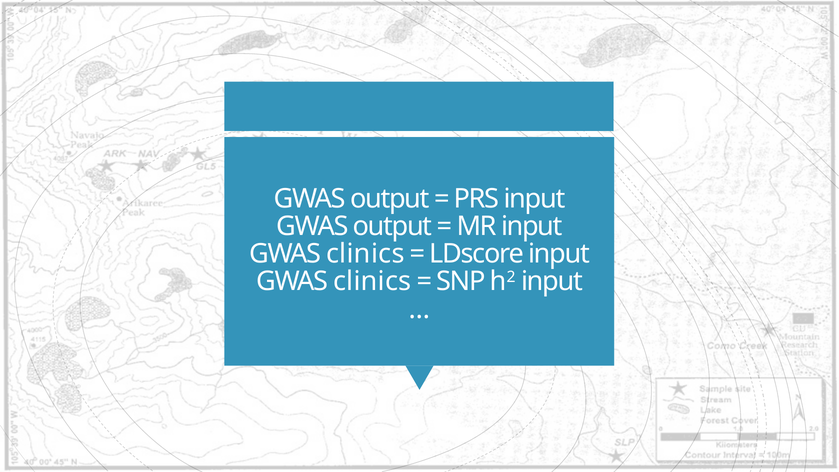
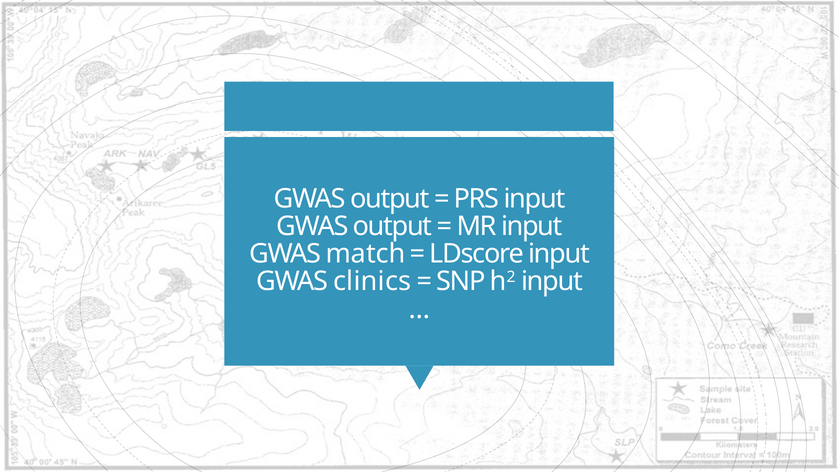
clinics at (365, 254): clinics -> match
